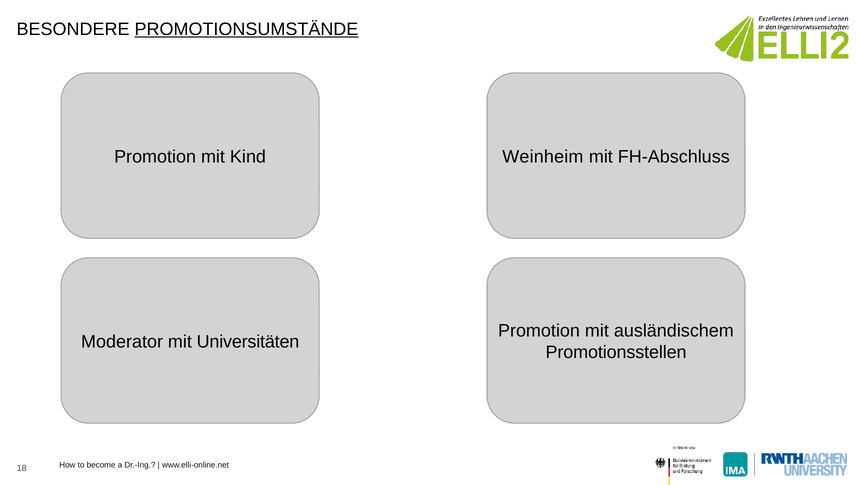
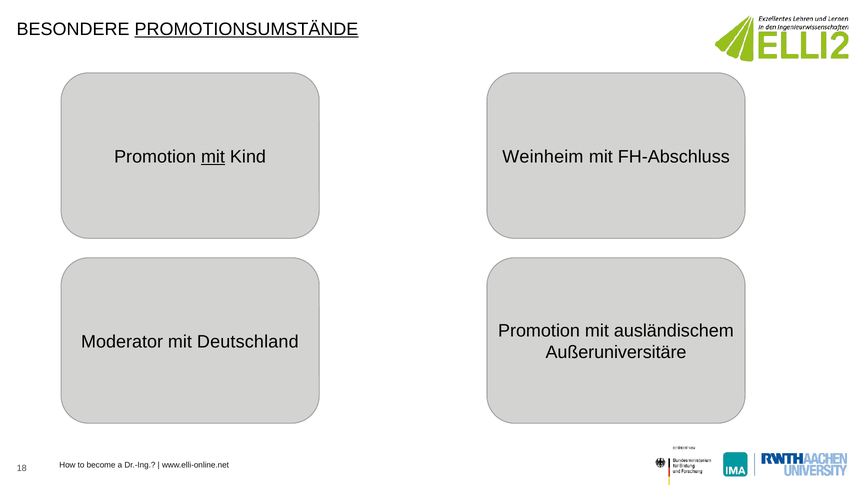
mit at (213, 157) underline: none -> present
Universitäten: Universitäten -> Deutschland
Promotionsstellen: Promotionsstellen -> Außeruniversitäre
